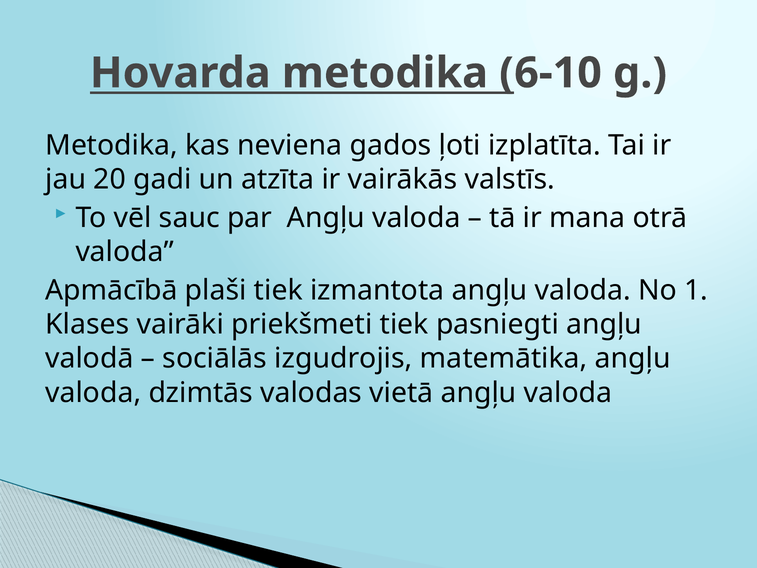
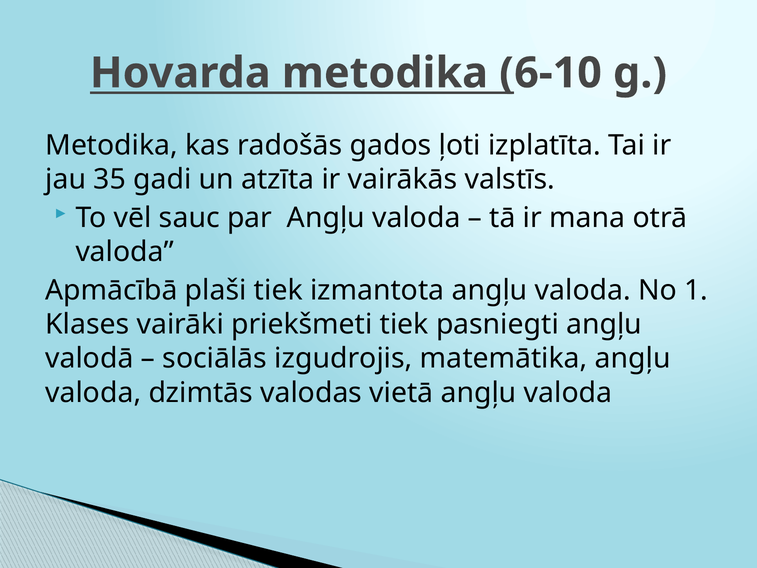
neviena: neviena -> radošās
20: 20 -> 35
